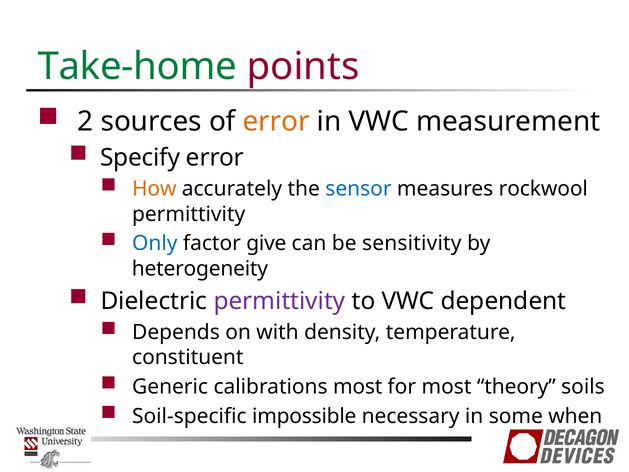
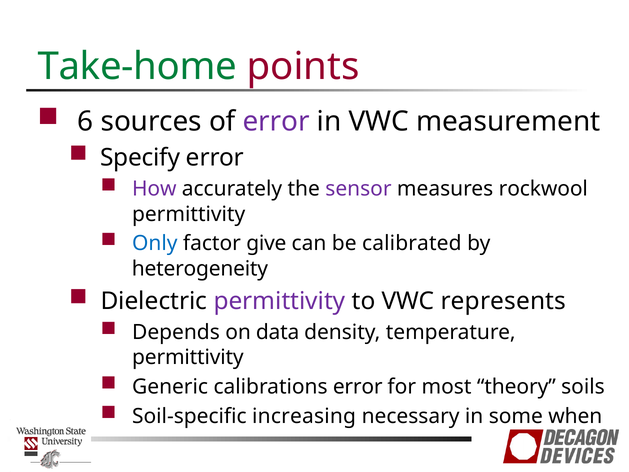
2: 2 -> 6
error at (276, 121) colour: orange -> purple
How colour: orange -> purple
sensor colour: blue -> purple
sensitivity: sensitivity -> calibrated
dependent: dependent -> represents
with: with -> data
constituent at (188, 357): constituent -> permittivity
calibrations most: most -> error
impossible: impossible -> increasing
